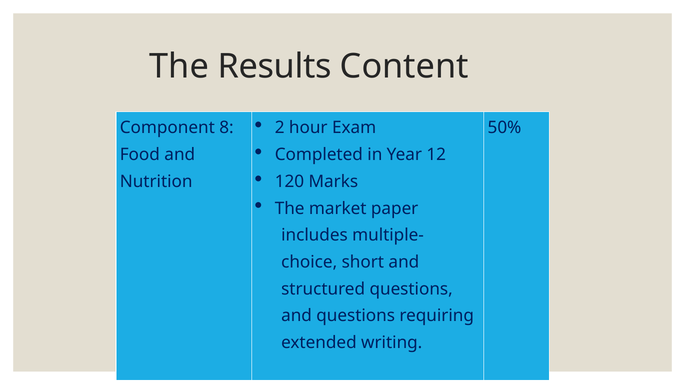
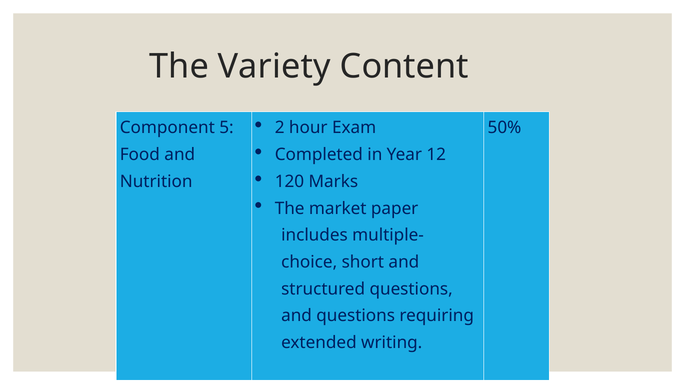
Results: Results -> Variety
8: 8 -> 5
